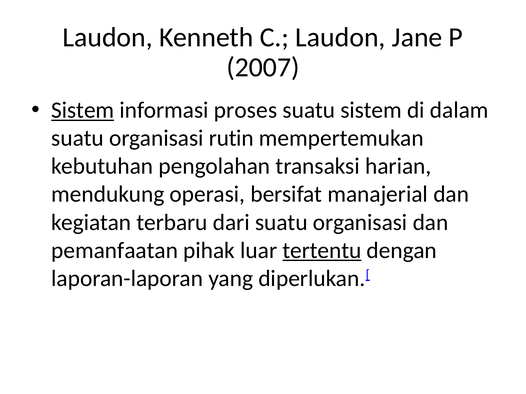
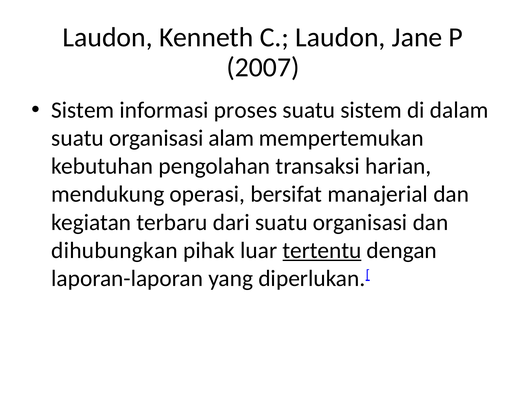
Sistem at (83, 110) underline: present -> none
rutin: rutin -> alam
pemanfaatan: pemanfaatan -> dihubungkan
